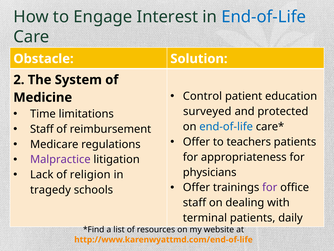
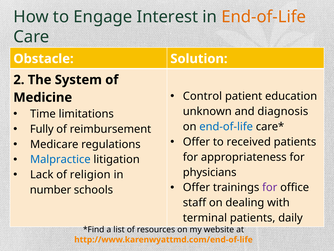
End-of-Life at (264, 17) colour: blue -> orange
surveyed: surveyed -> unknown
protected: protected -> diagnosis
Staff at (42, 129): Staff -> Fully
teachers: teachers -> received
Malpractice colour: purple -> blue
tragedy: tragedy -> number
